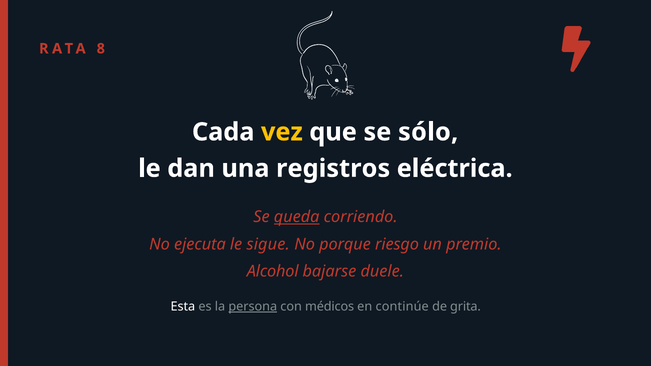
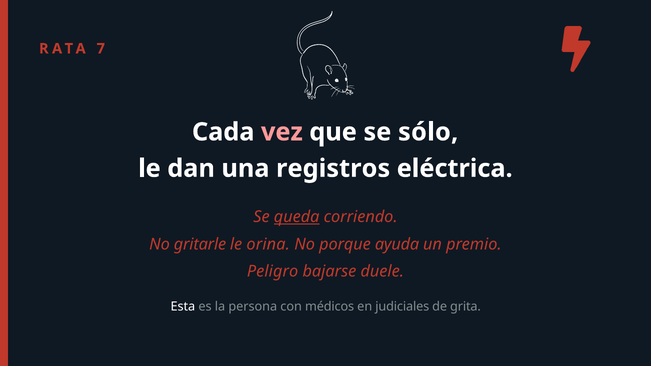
8: 8 -> 7
vez colour: yellow -> pink
ejecuta: ejecuta -> gritarle
sigue: sigue -> orina
riesgo: riesgo -> ayuda
Alcohol: Alcohol -> Peligro
persona underline: present -> none
continúe: continúe -> judiciales
